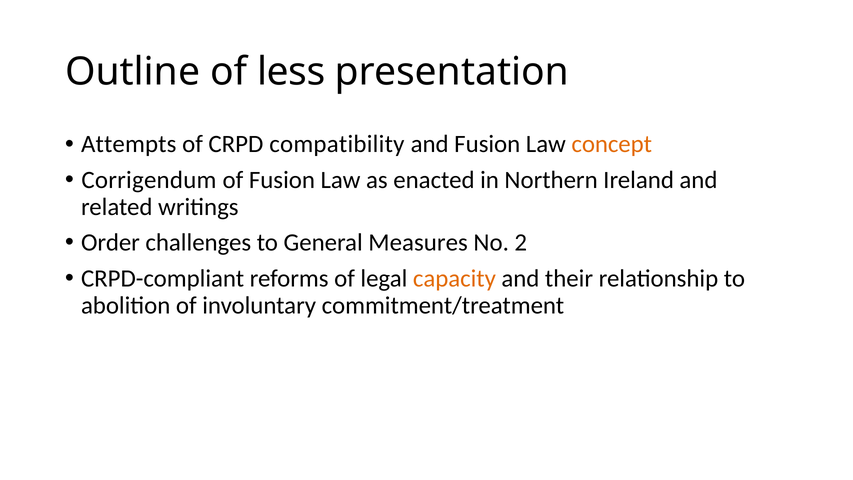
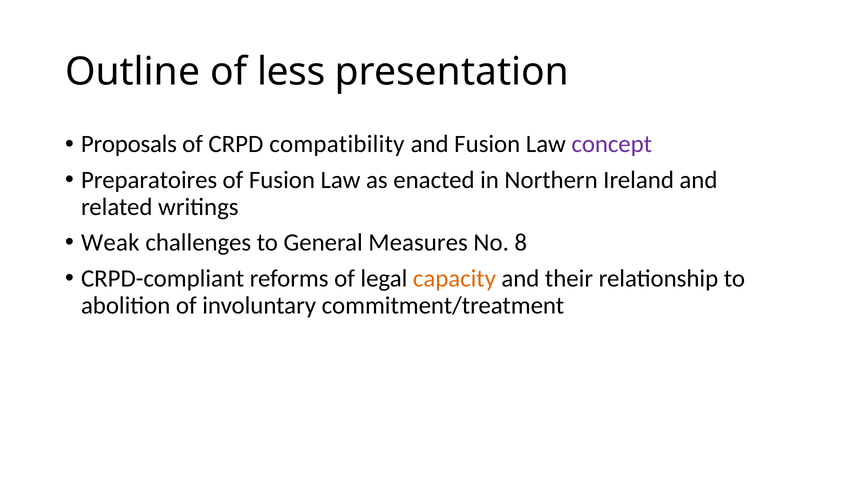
Attempts: Attempts -> Proposals
concept colour: orange -> purple
Corrigendum: Corrigendum -> Preparatoires
Order: Order -> Weak
2: 2 -> 8
